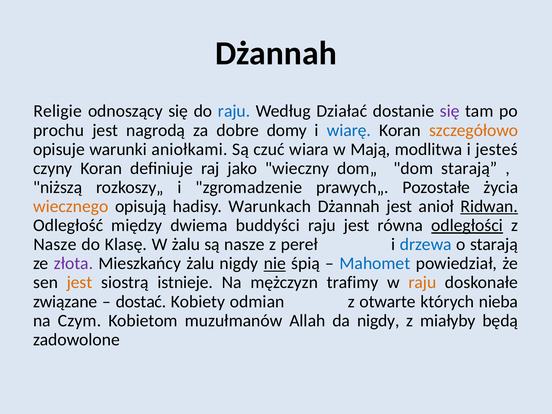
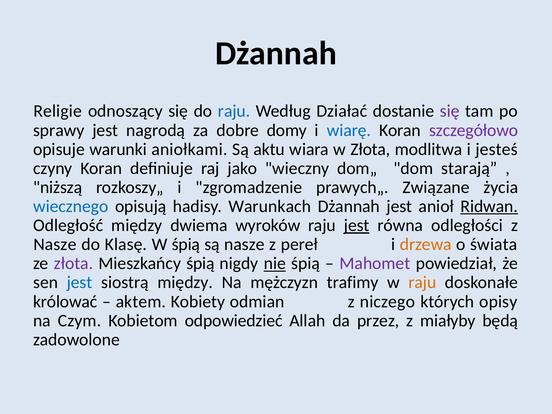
prochu: prochu -> sprawy
szczegółowo colour: orange -> purple
czuć: czuć -> aktu
w Mają: Mają -> Złota
Pozostałe: Pozostałe -> Związane
wiecznego colour: orange -> blue
buddyści: buddyści -> wyroków
jest at (357, 225) underline: none -> present
odległości underline: present -> none
W żalu: żalu -> śpią
drzewa colour: blue -> orange
o starają: starają -> świata
Mieszkańcy żalu: żalu -> śpią
Mahomet colour: blue -> purple
jest at (80, 283) colour: orange -> blue
siostrą istnieje: istnieje -> między
związane: związane -> królować
dostać: dostać -> aktem
otwarte: otwarte -> niczego
nieba: nieba -> opisy
muzułmanów: muzułmanów -> odpowiedzieć
da nigdy: nigdy -> przez
